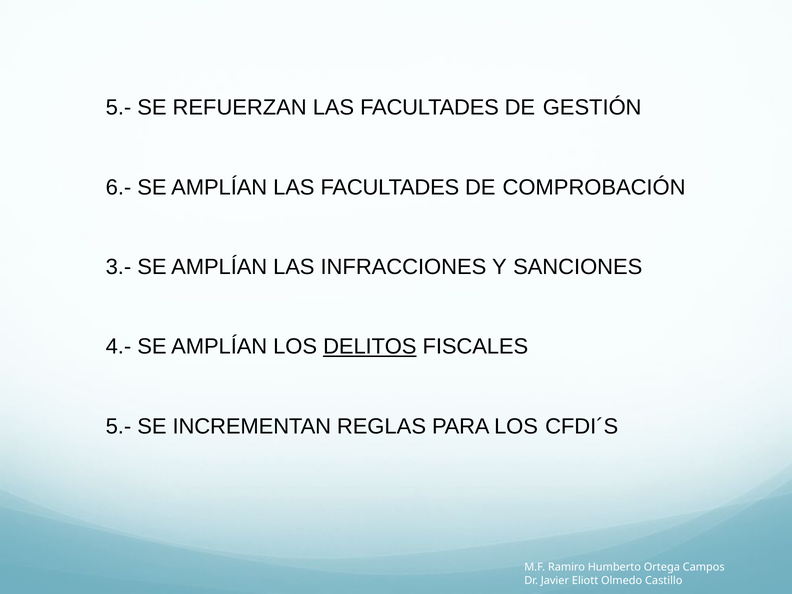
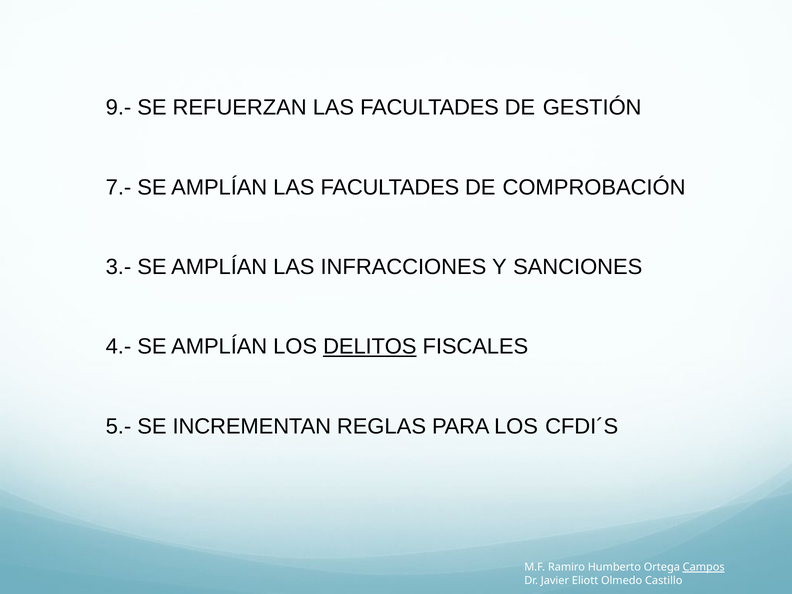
5.- at (119, 108): 5.- -> 9.-
6.-: 6.- -> 7.-
Campos underline: none -> present
